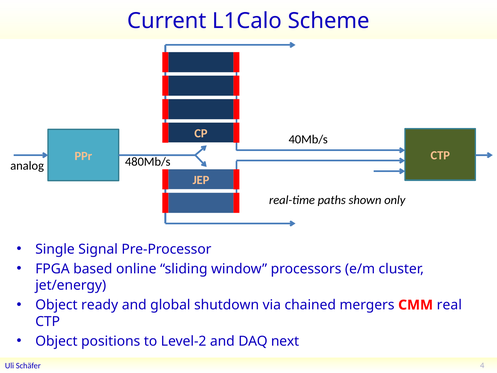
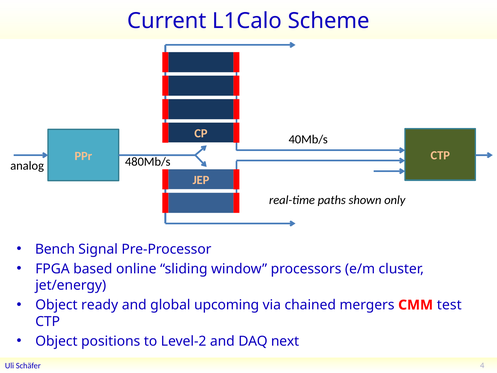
Single: Single -> Bench
shutdown: shutdown -> upcoming
real: real -> test
